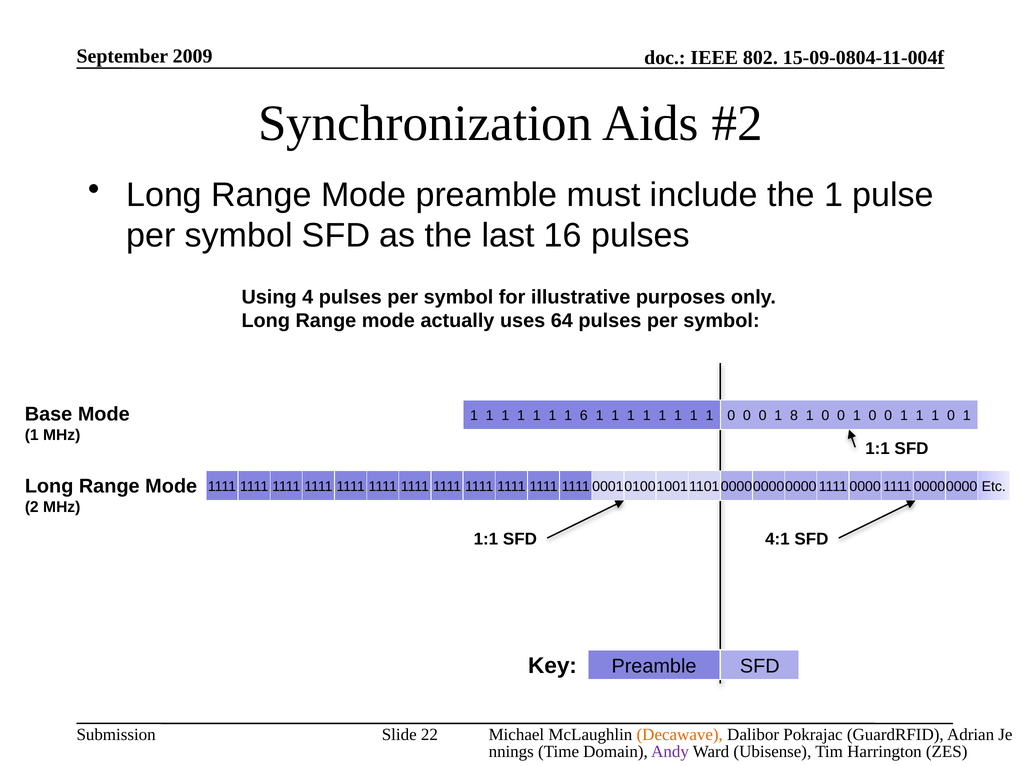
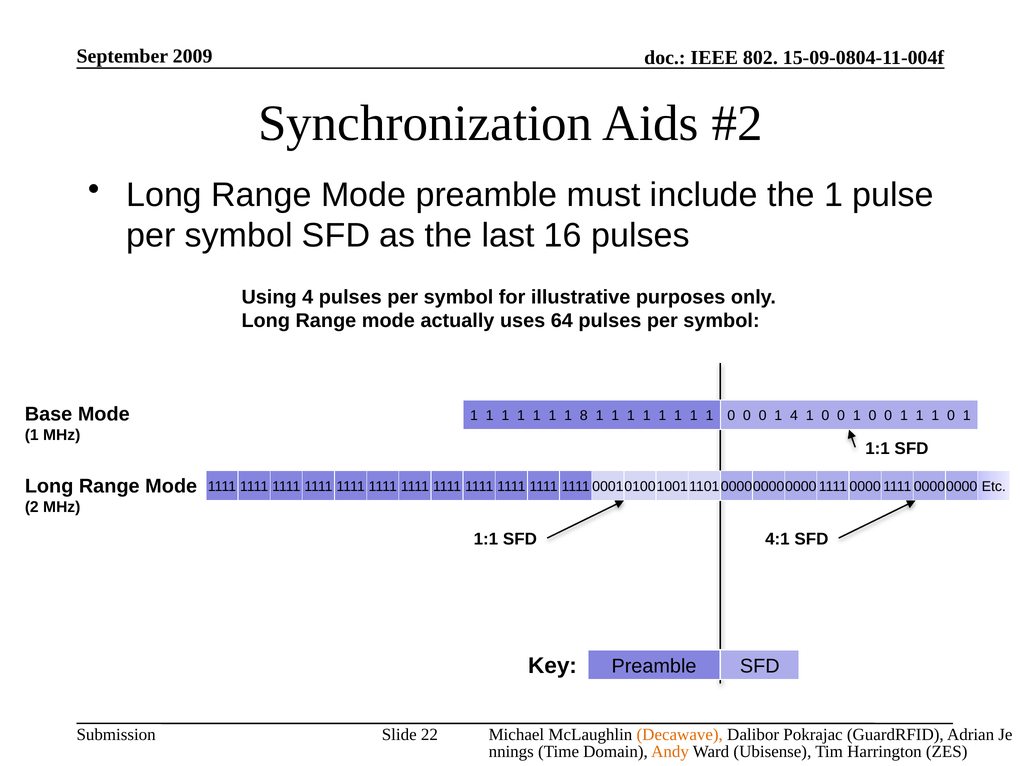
6: 6 -> 8
1 8: 8 -> 4
Andy colour: purple -> orange
